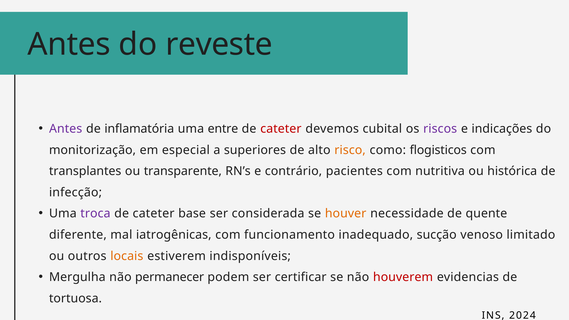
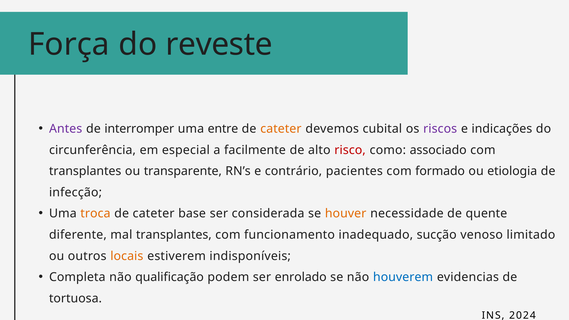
Antes at (69, 44): Antes -> Força
inflamatória: inflamatória -> interromper
cateter at (281, 129) colour: red -> orange
monitorização: monitorização -> circunferência
superiores: superiores -> facilmente
risco colour: orange -> red
flogisticos: flogisticos -> associado
nutritiva: nutritiva -> formado
histórica: histórica -> etiologia
troca colour: purple -> orange
mal iatrogênicas: iatrogênicas -> transplantes
Mergulha: Mergulha -> Completa
permanecer: permanecer -> qualificação
certificar: certificar -> enrolado
houverem colour: red -> blue
